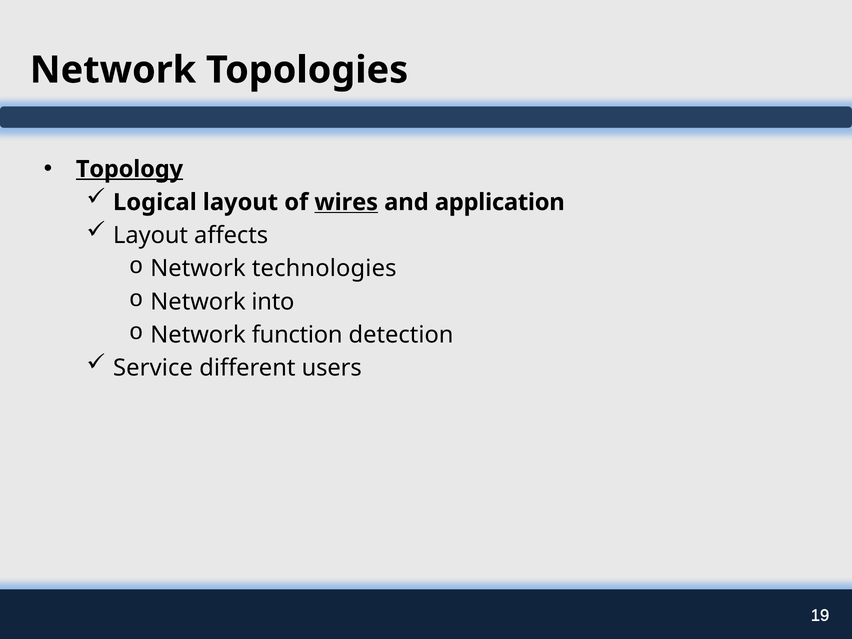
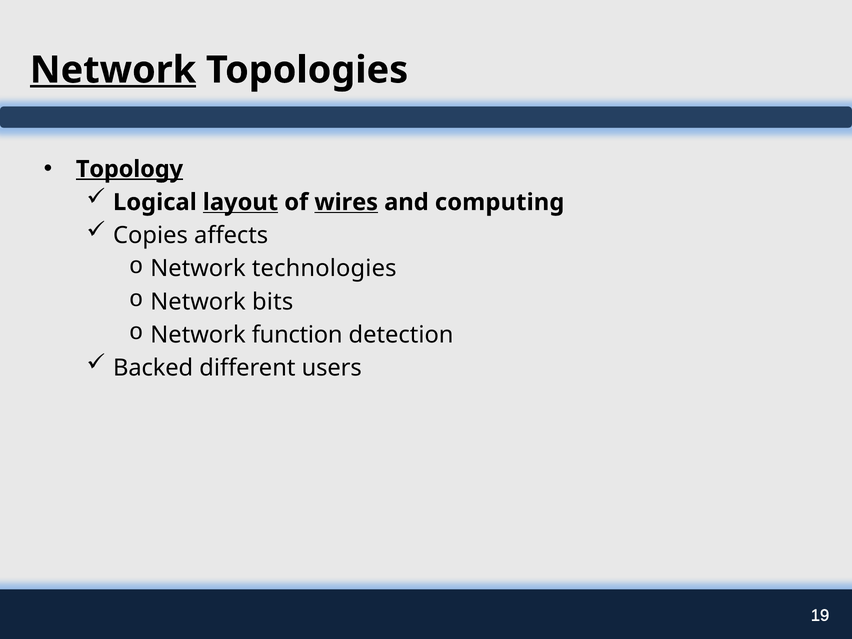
Network at (113, 70) underline: none -> present
layout at (240, 202) underline: none -> present
application: application -> computing
Layout at (151, 235): Layout -> Copies
into: into -> bits
Service: Service -> Backed
